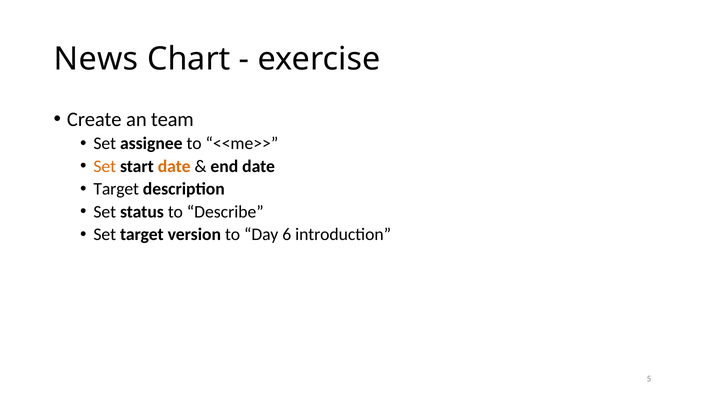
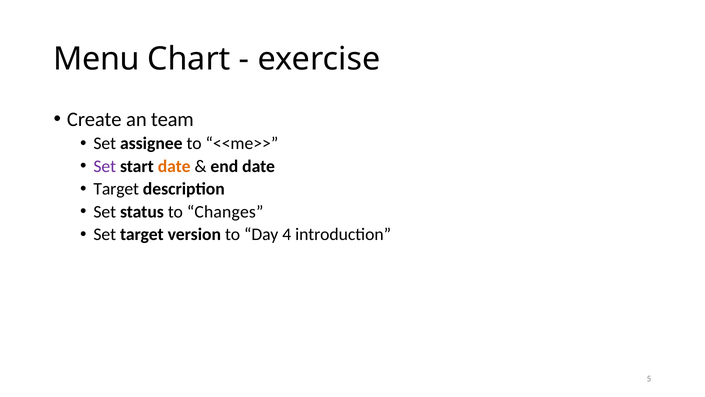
News: News -> Menu
Set at (105, 166) colour: orange -> purple
Describe: Describe -> Changes
6: 6 -> 4
